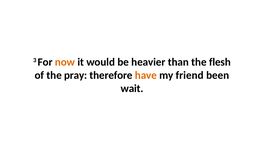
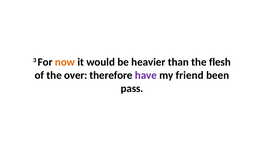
pray: pray -> over
have colour: orange -> purple
wait: wait -> pass
